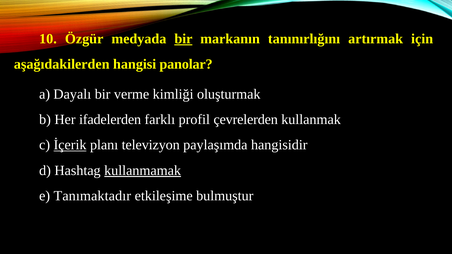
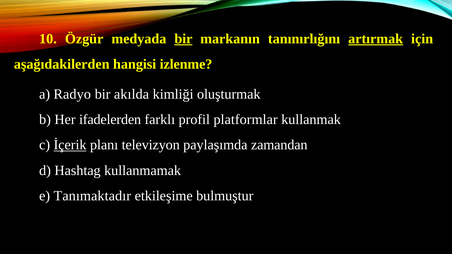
artırmak underline: none -> present
panolar: panolar -> izlenme
Dayalı: Dayalı -> Radyo
verme: verme -> akılda
çevrelerden: çevrelerden -> platformlar
hangisidir: hangisidir -> zamandan
kullanmamak underline: present -> none
